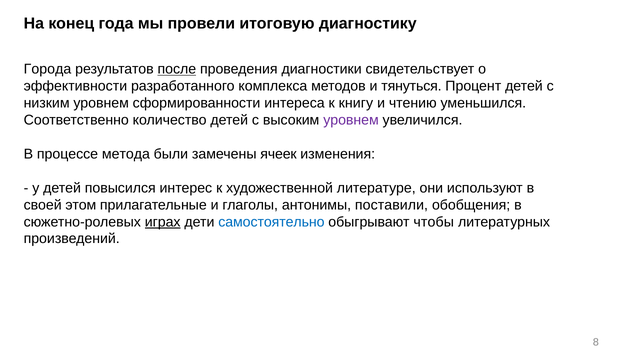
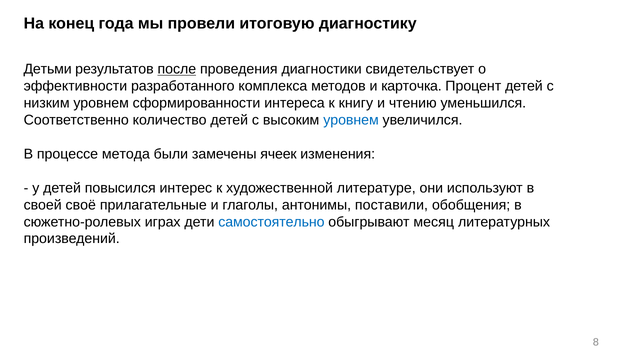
Города: Города -> Детьми
тянуться: тянуться -> карточка
уровнем at (351, 120) colour: purple -> blue
этом: этом -> своё
играх underline: present -> none
чтобы: чтобы -> месяц
